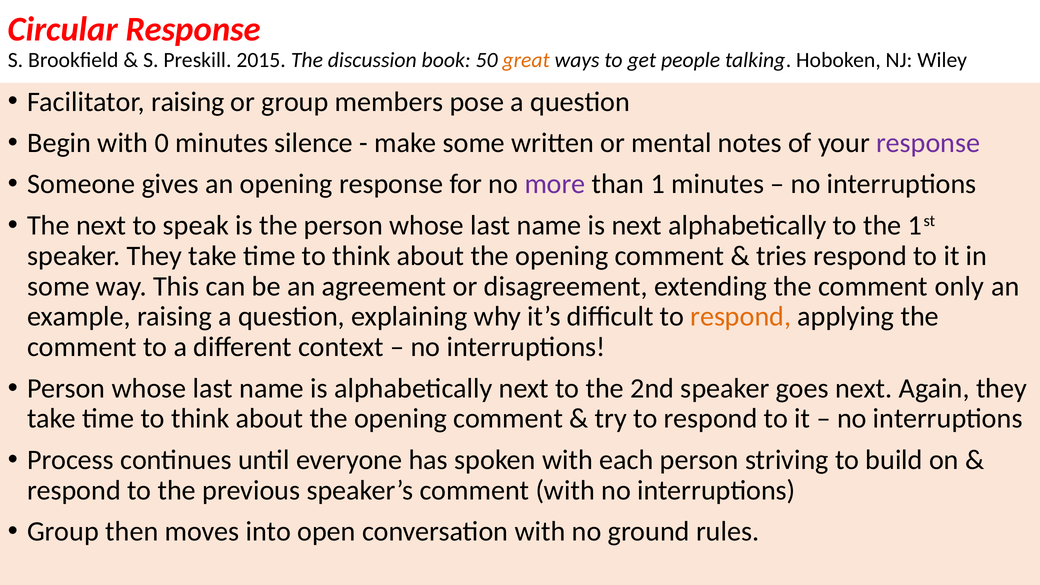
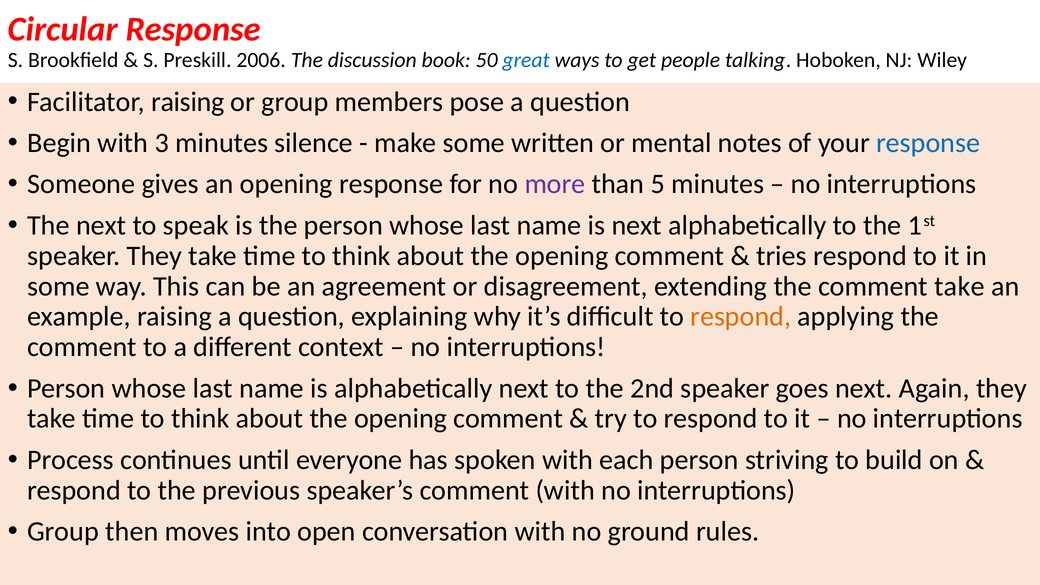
2015: 2015 -> 2006
great colour: orange -> blue
0: 0 -> 3
response at (928, 143) colour: purple -> blue
1: 1 -> 5
comment only: only -> take
